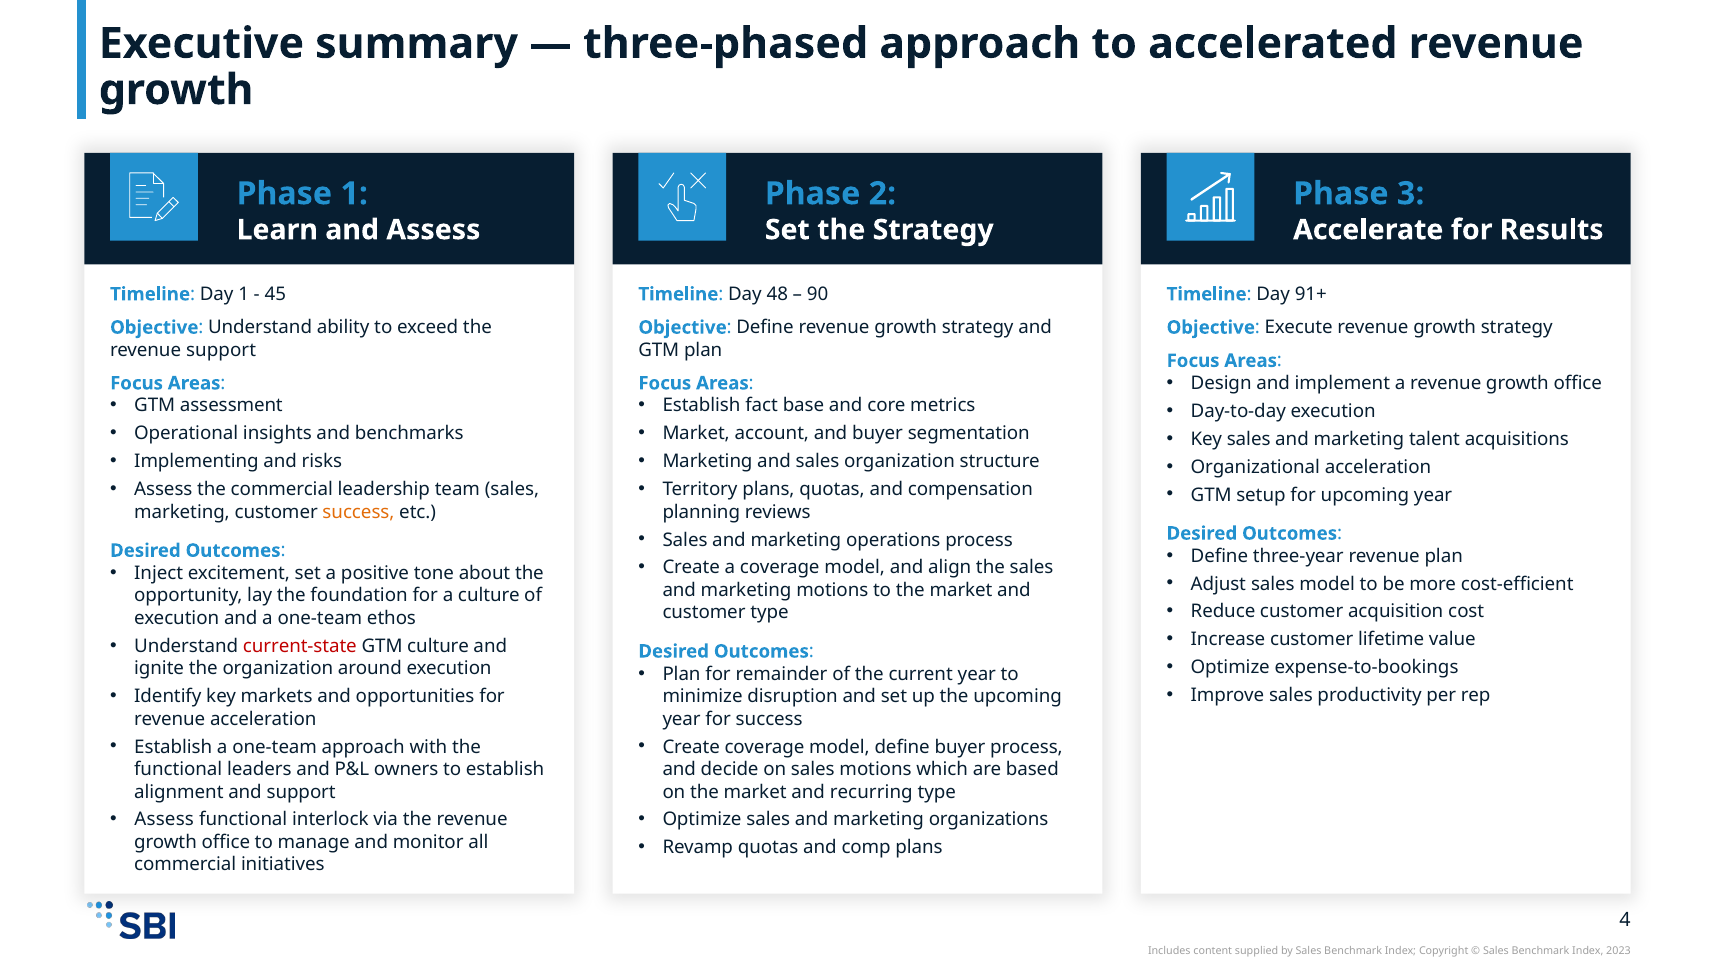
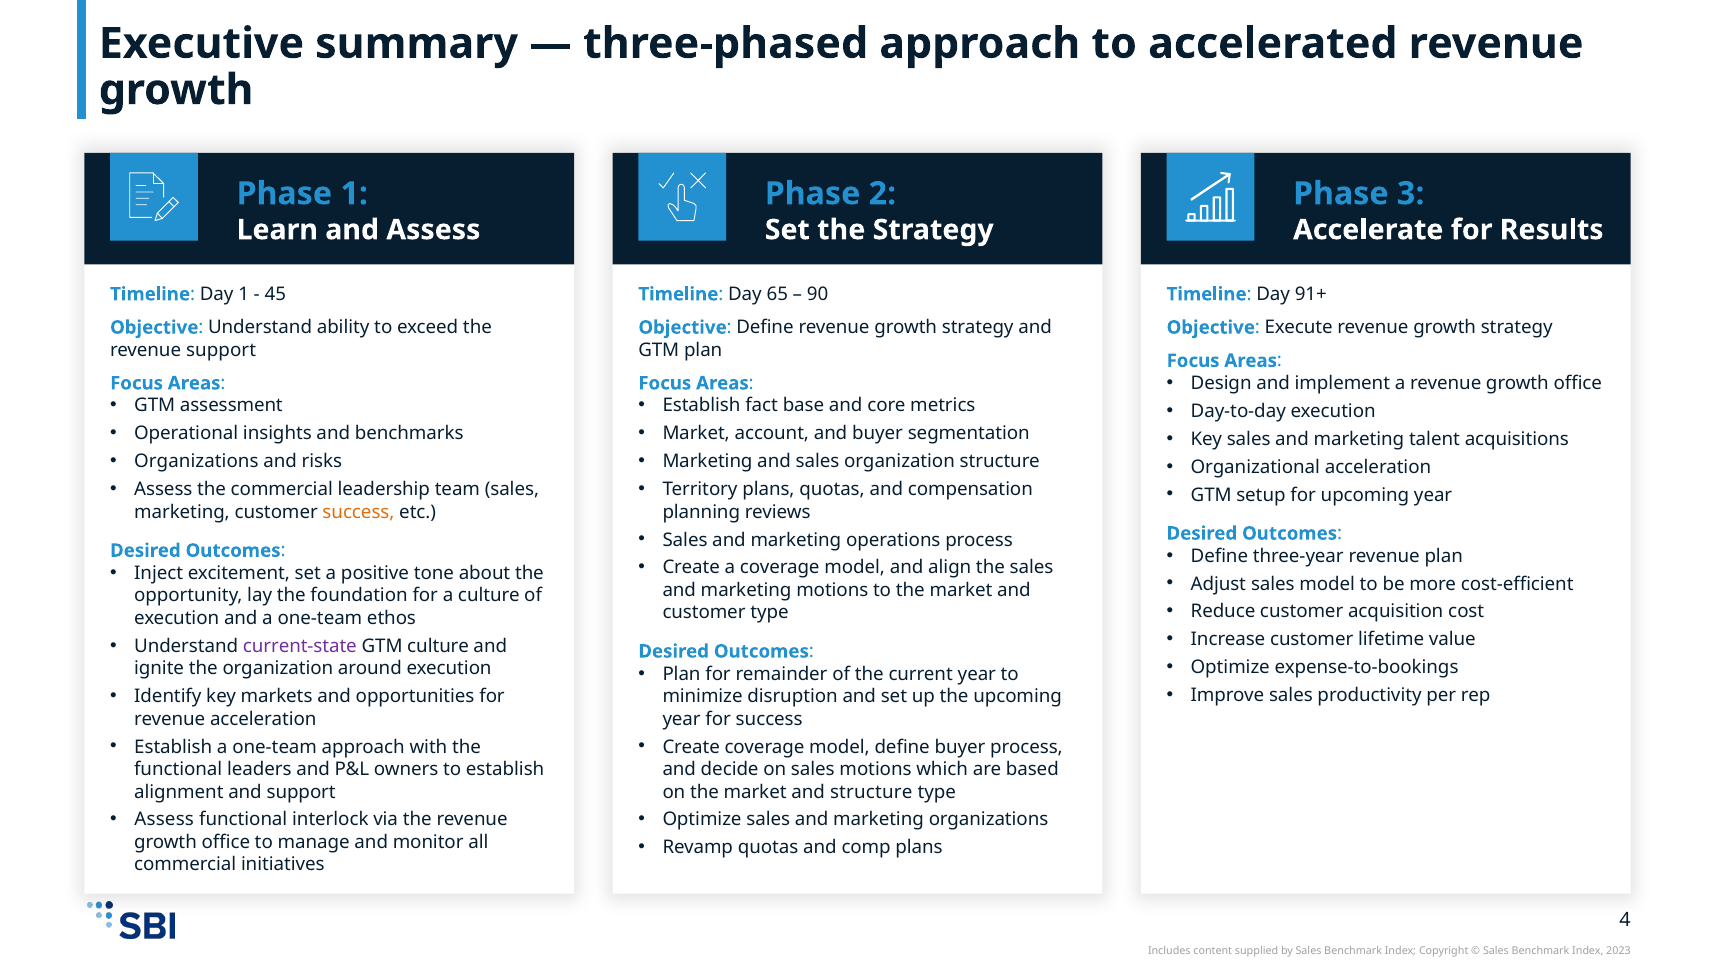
48: 48 -> 65
Implementing at (196, 462): Implementing -> Organizations
current-state colour: red -> purple
and recurring: recurring -> structure
